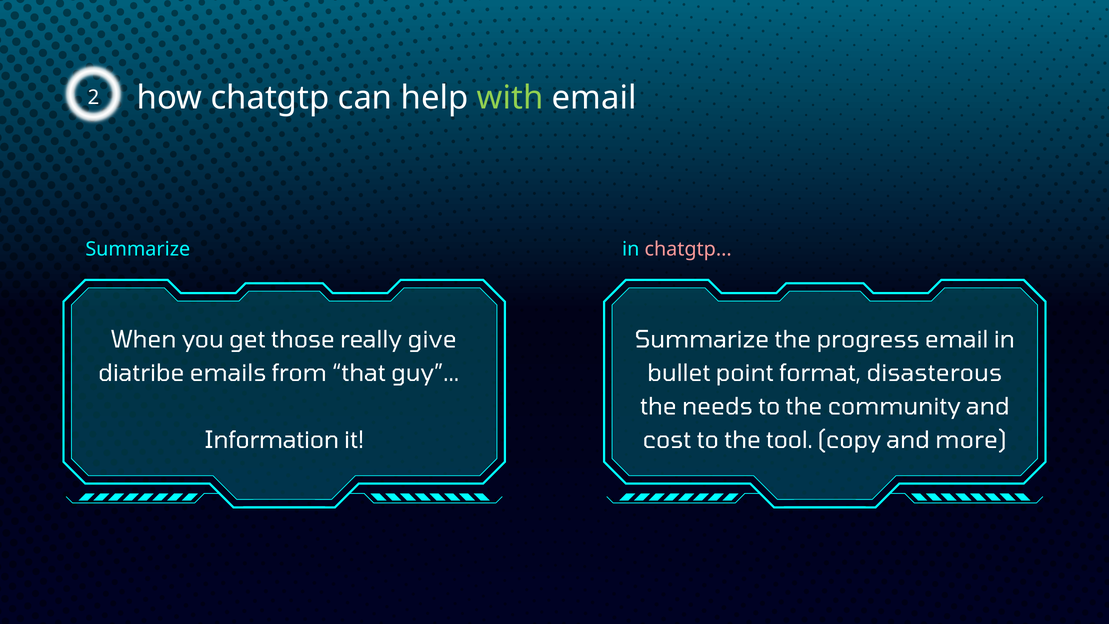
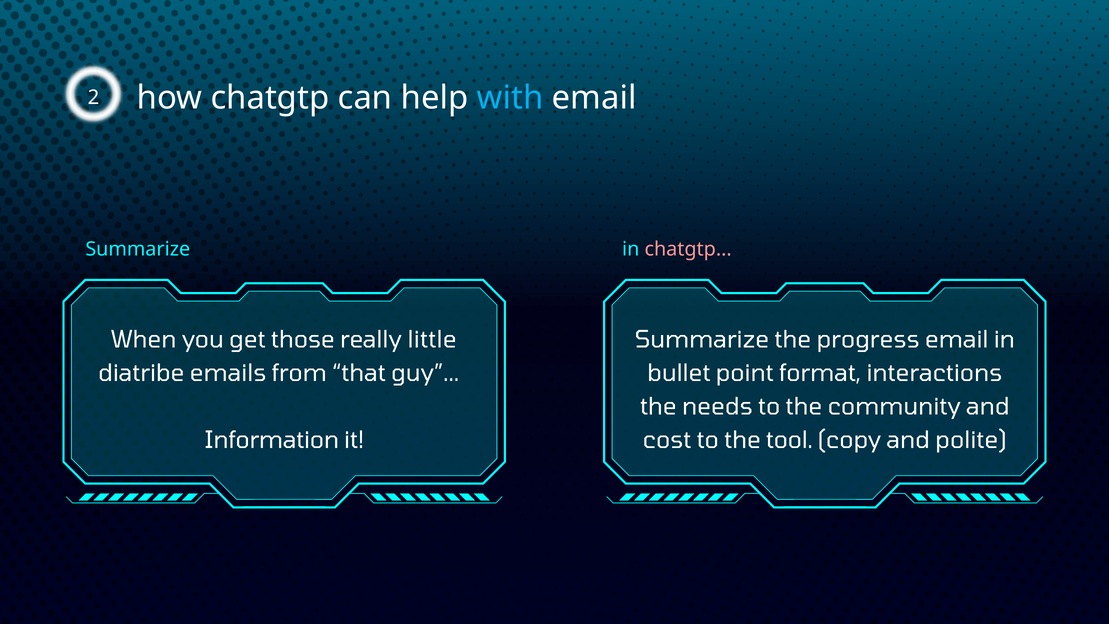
with colour: light green -> light blue
give: give -> little
disasterous: disasterous -> interactions
more: more -> polite
